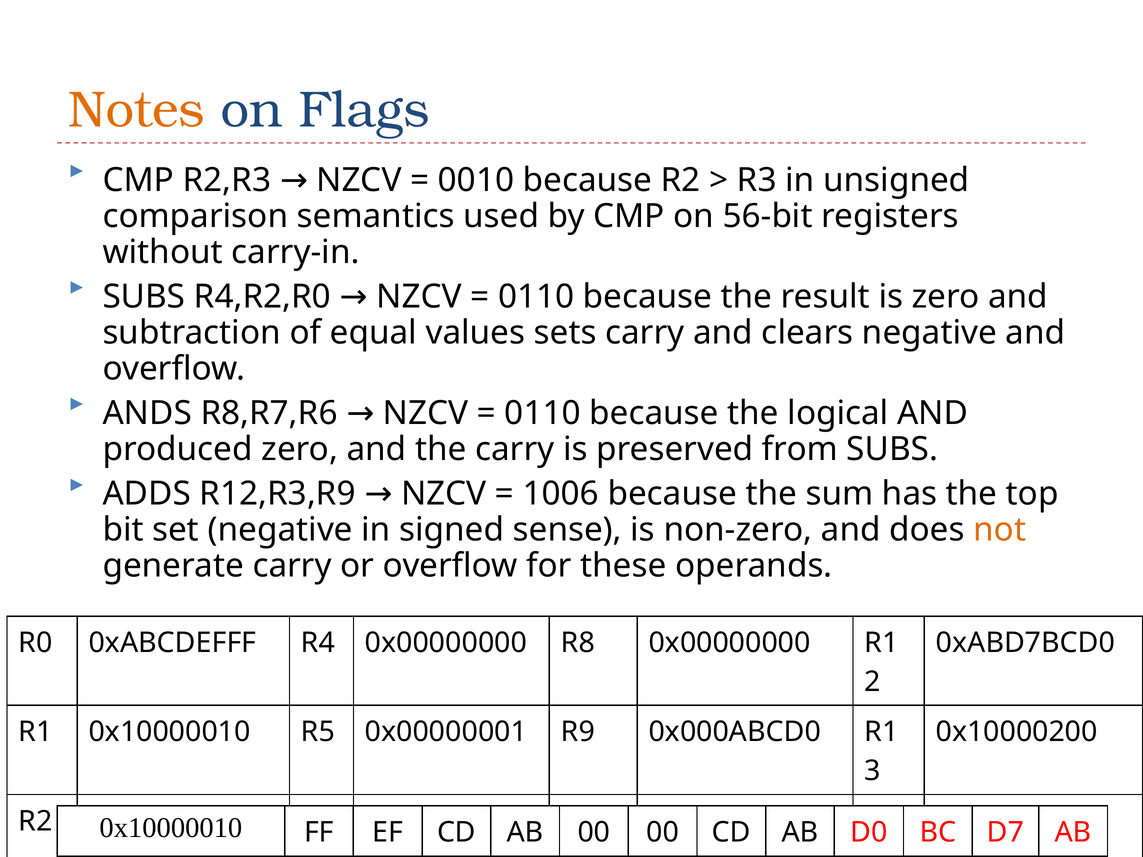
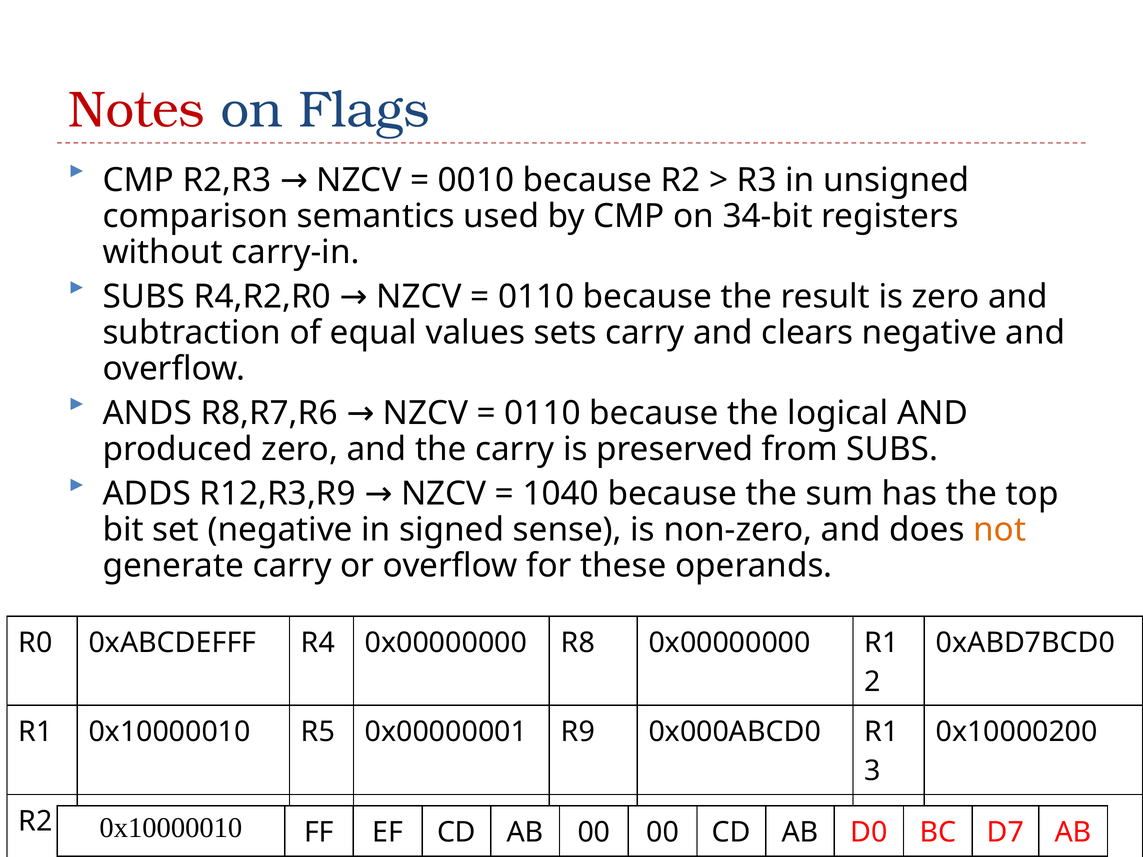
Notes colour: orange -> red
56‑bit: 56‑bit -> 34‑bit
1006: 1006 -> 1040
